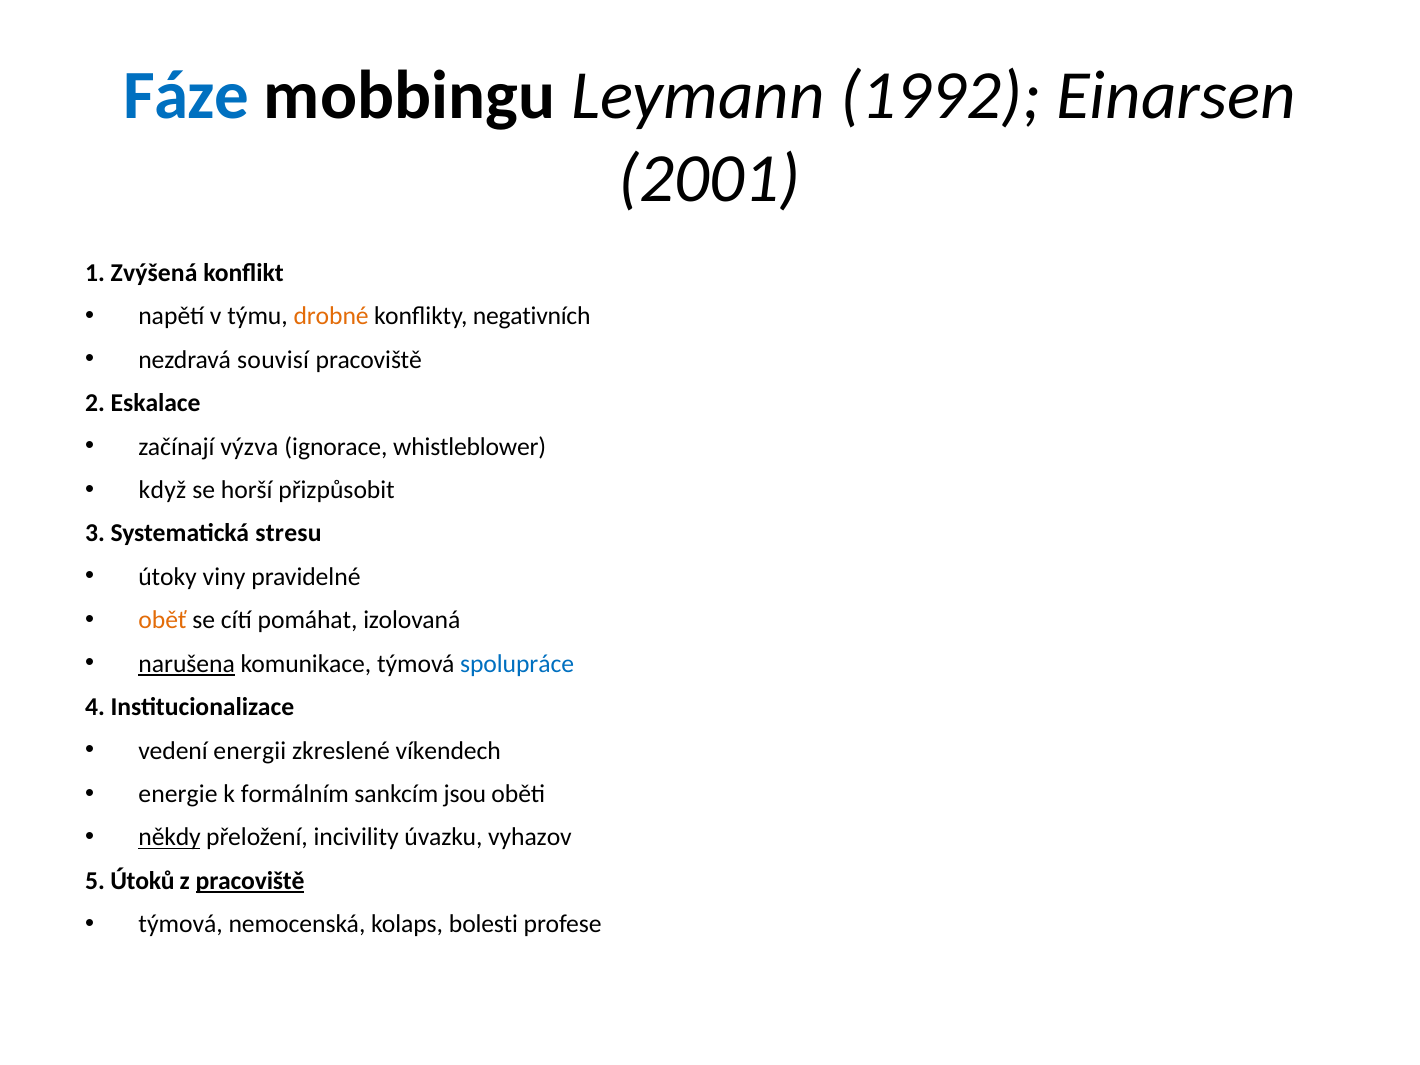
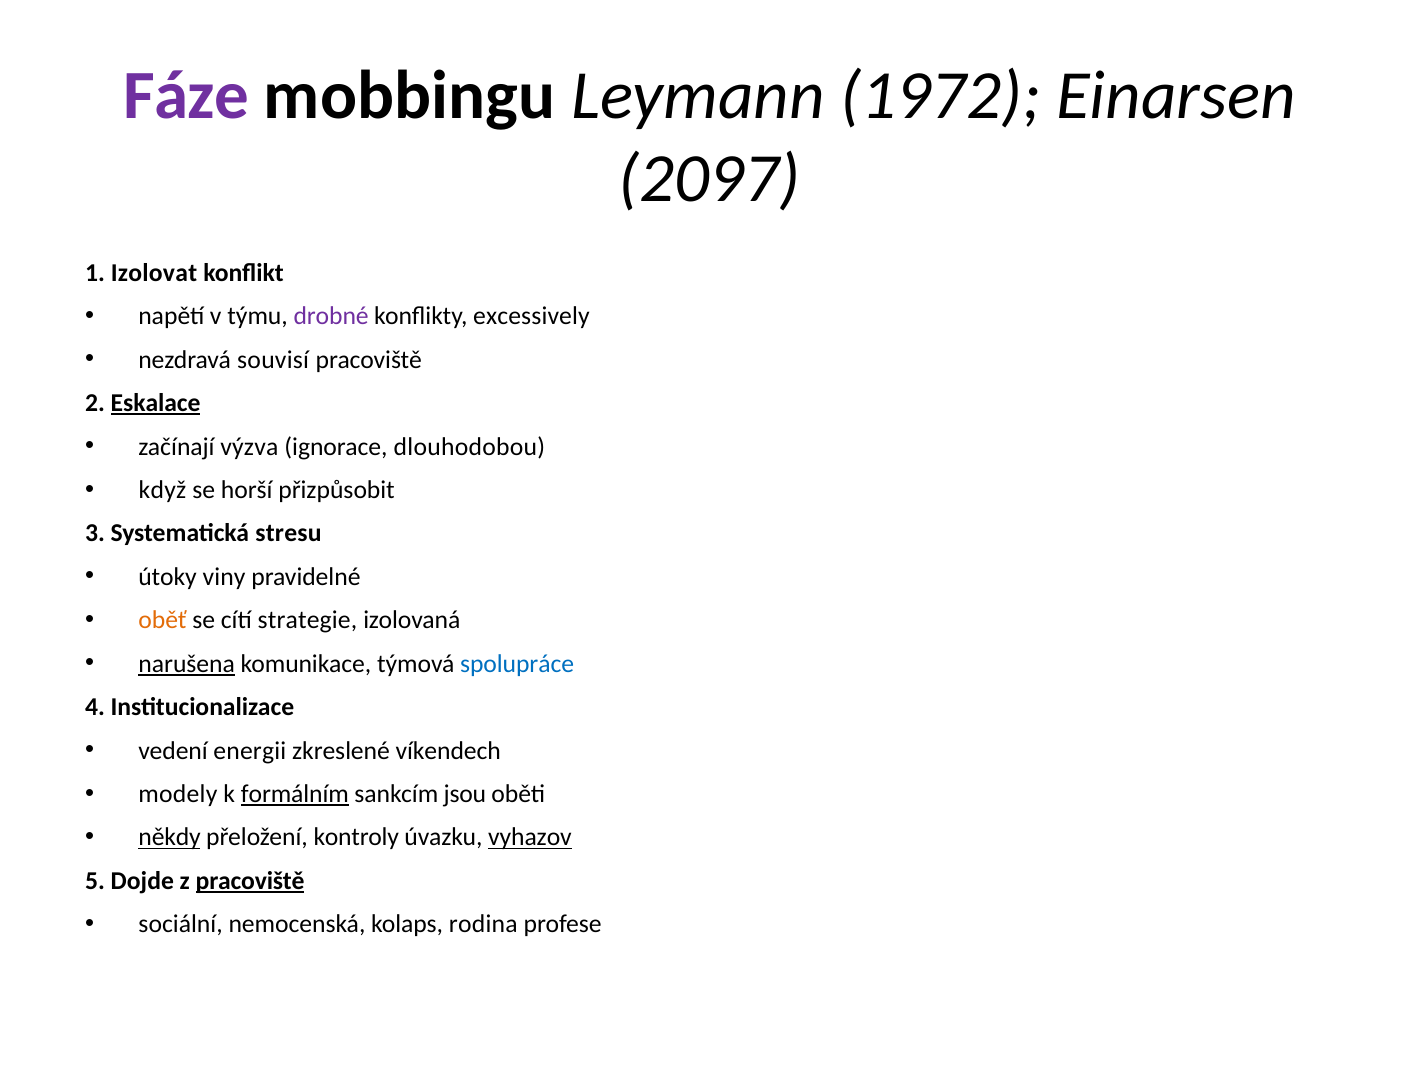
Fáze colour: blue -> purple
1992: 1992 -> 1972
2001: 2001 -> 2097
Zvýšená: Zvýšená -> Izolovat
drobné colour: orange -> purple
negativních: negativních -> excessively
Eskalace underline: none -> present
whistleblower: whistleblower -> dlouhodobou
pomáhat: pomáhat -> strategie
energie: energie -> modely
formálním underline: none -> present
incivility: incivility -> kontroly
vyhazov underline: none -> present
Útoků: Útoků -> Dojde
týmová at (181, 924): týmová -> sociální
bolesti: bolesti -> rodina
